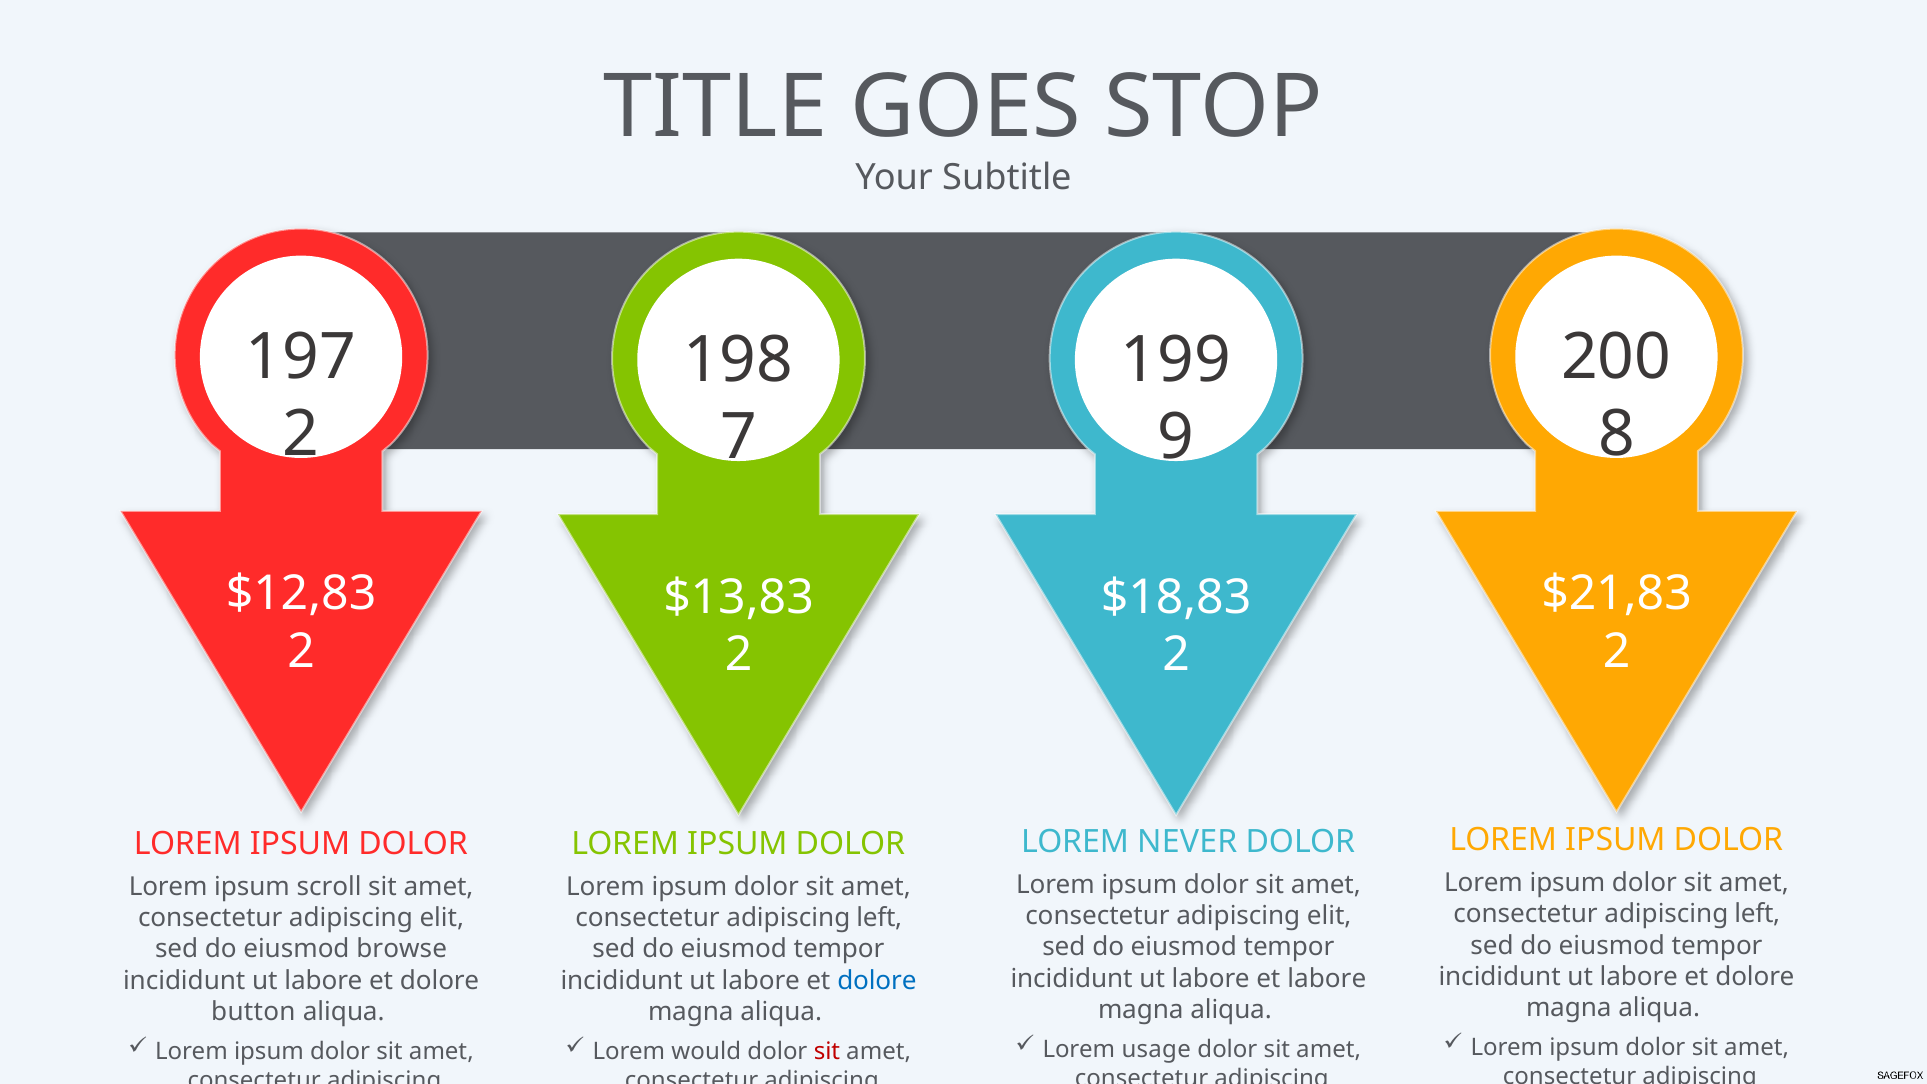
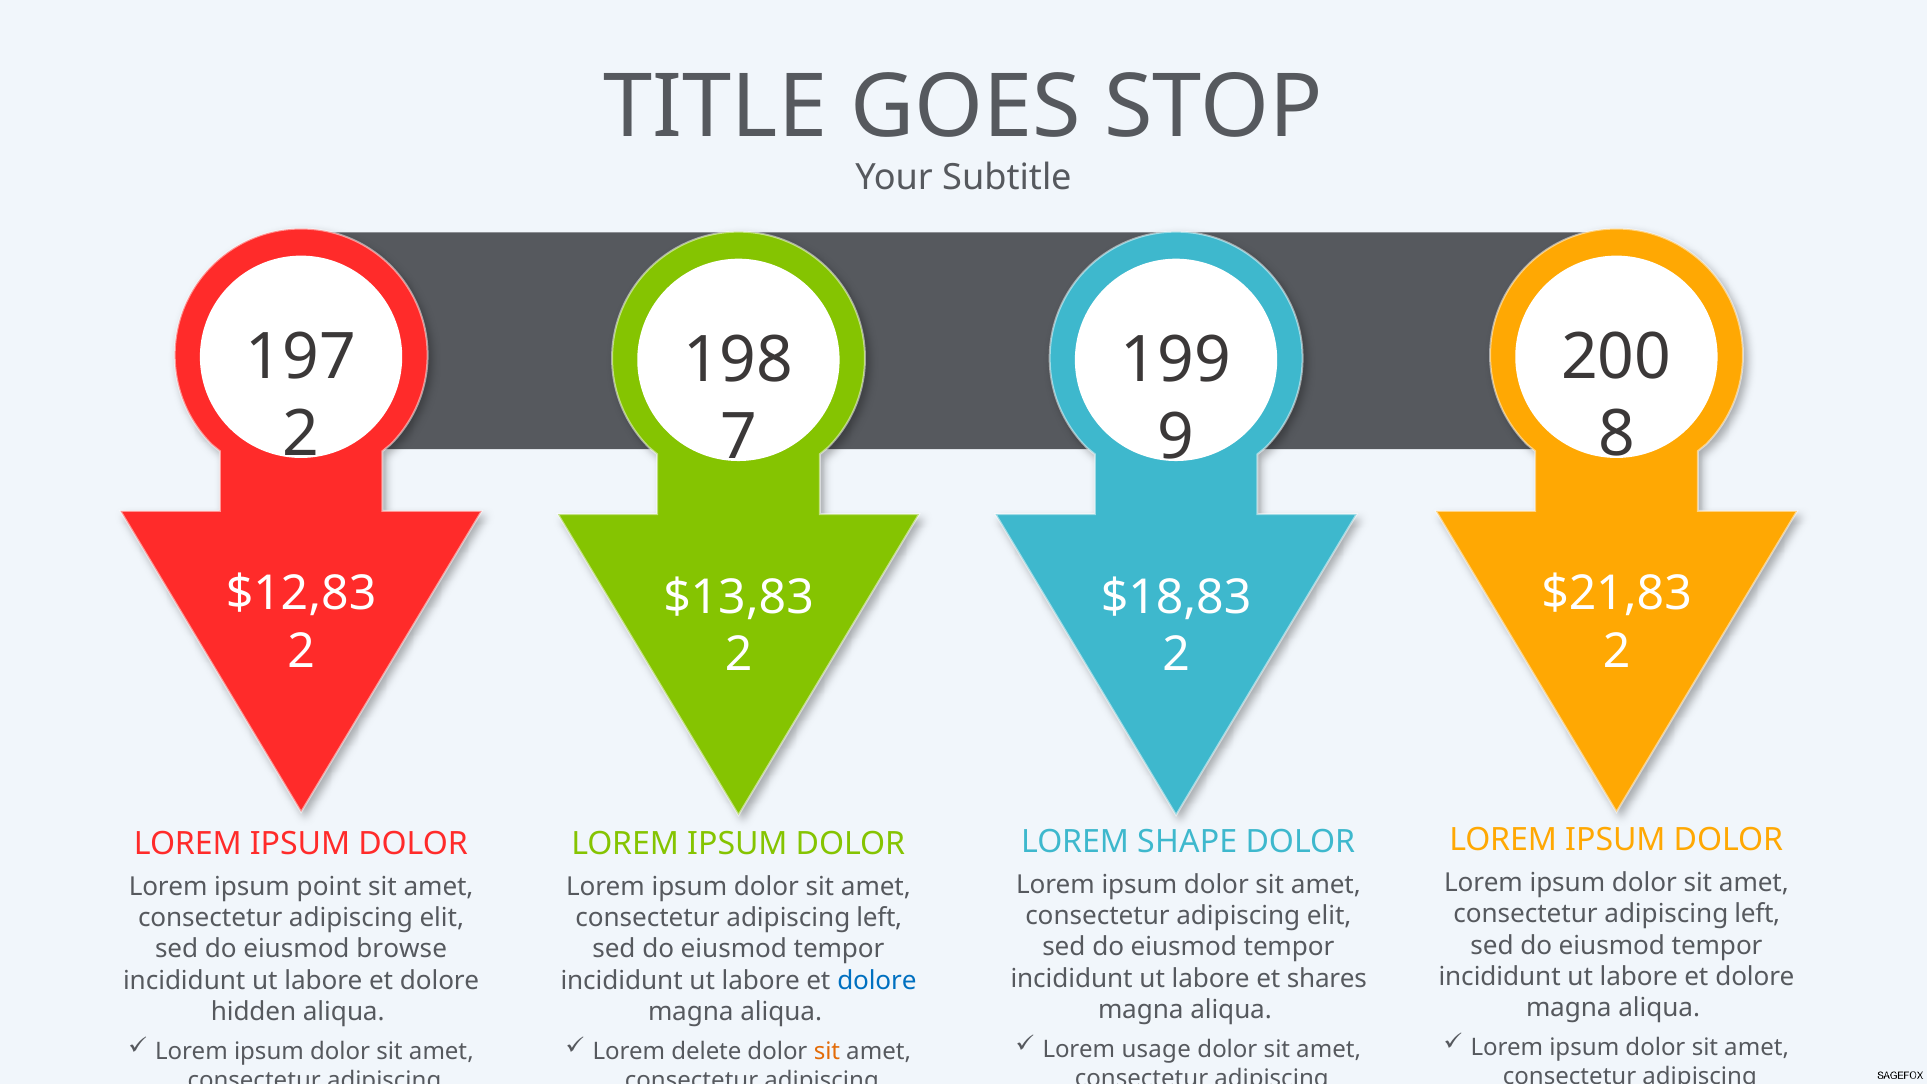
NEVER: NEVER -> SHAPE
scroll: scroll -> point
et labore: labore -> shares
button: button -> hidden
would: would -> delete
sit at (827, 1052) colour: red -> orange
